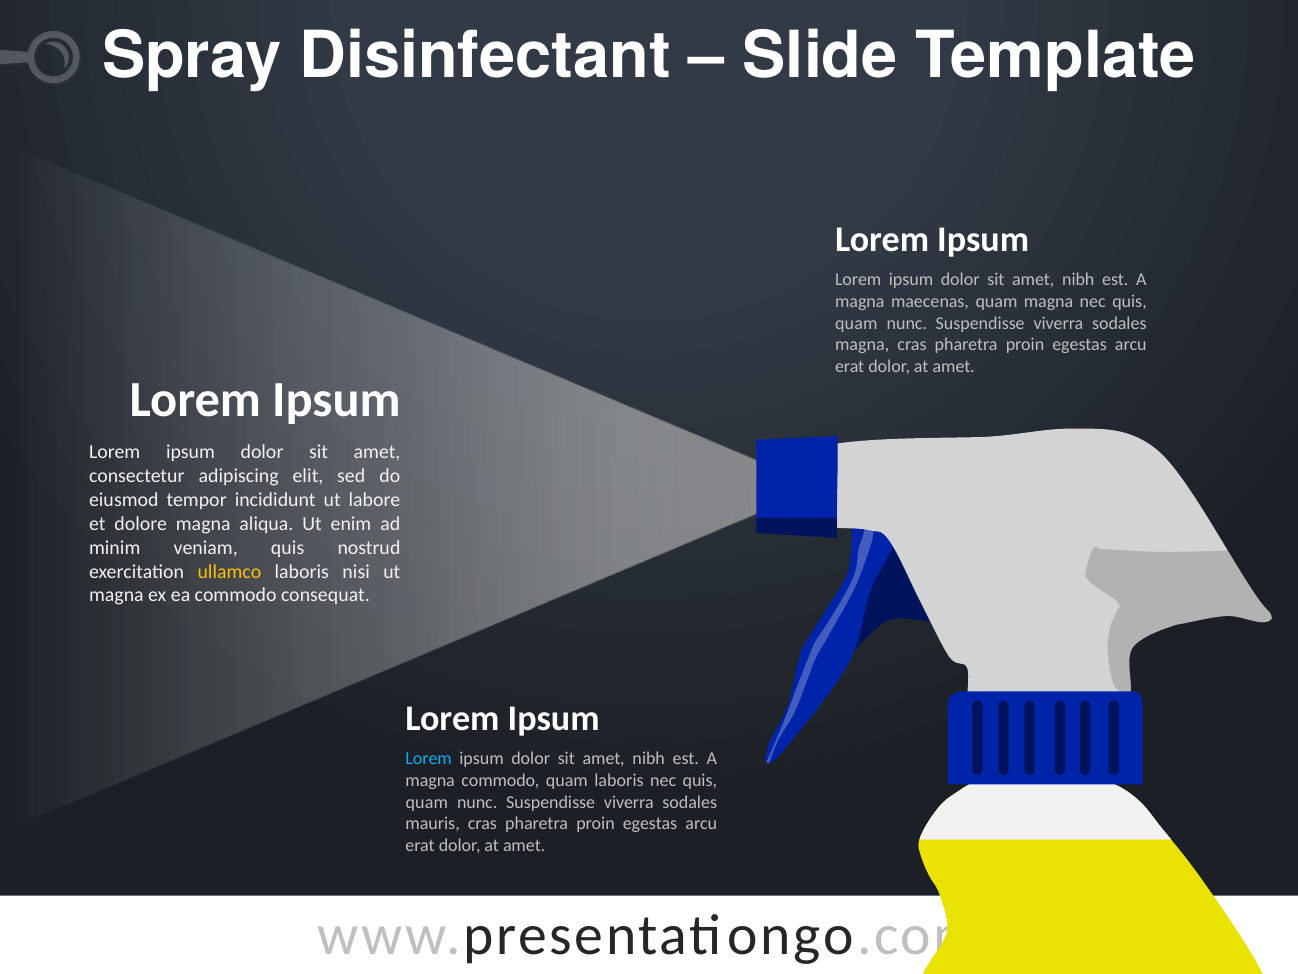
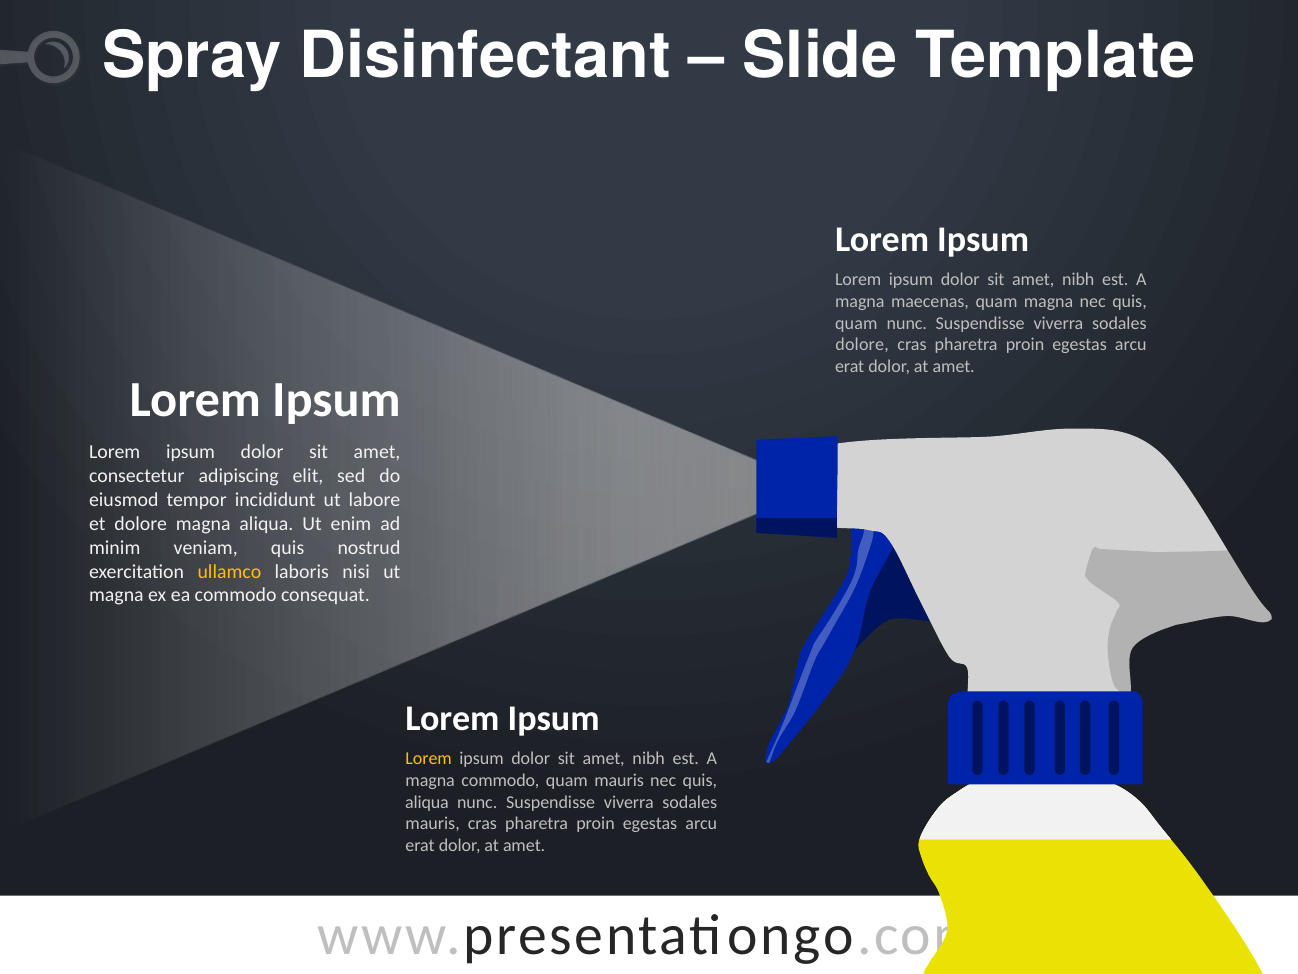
magna at (862, 345): magna -> dolore
Lorem at (429, 759) colour: light blue -> yellow
quam laboris: laboris -> mauris
quam at (427, 802): quam -> aliqua
